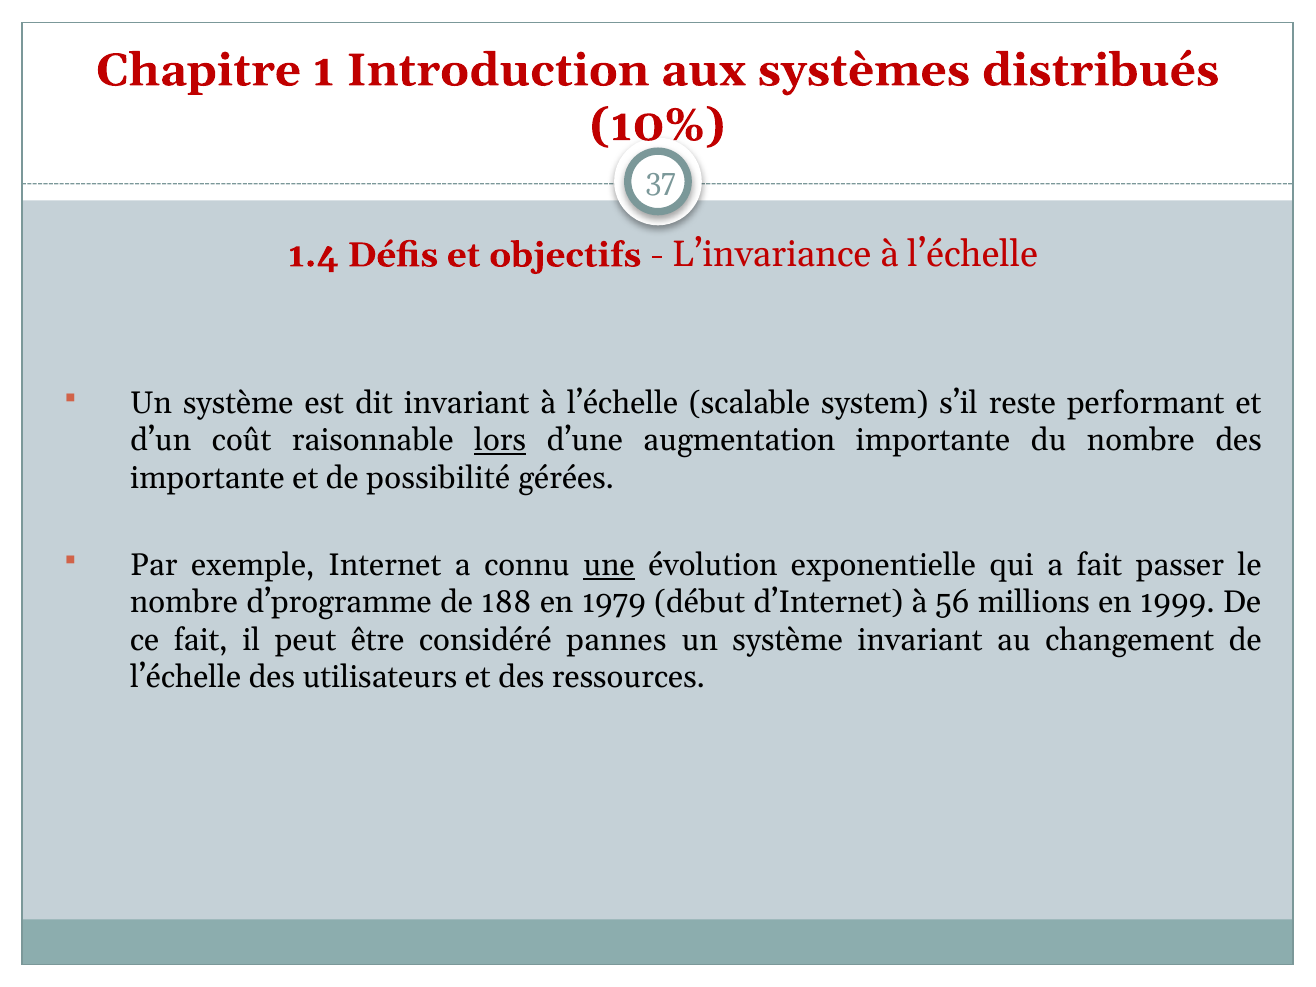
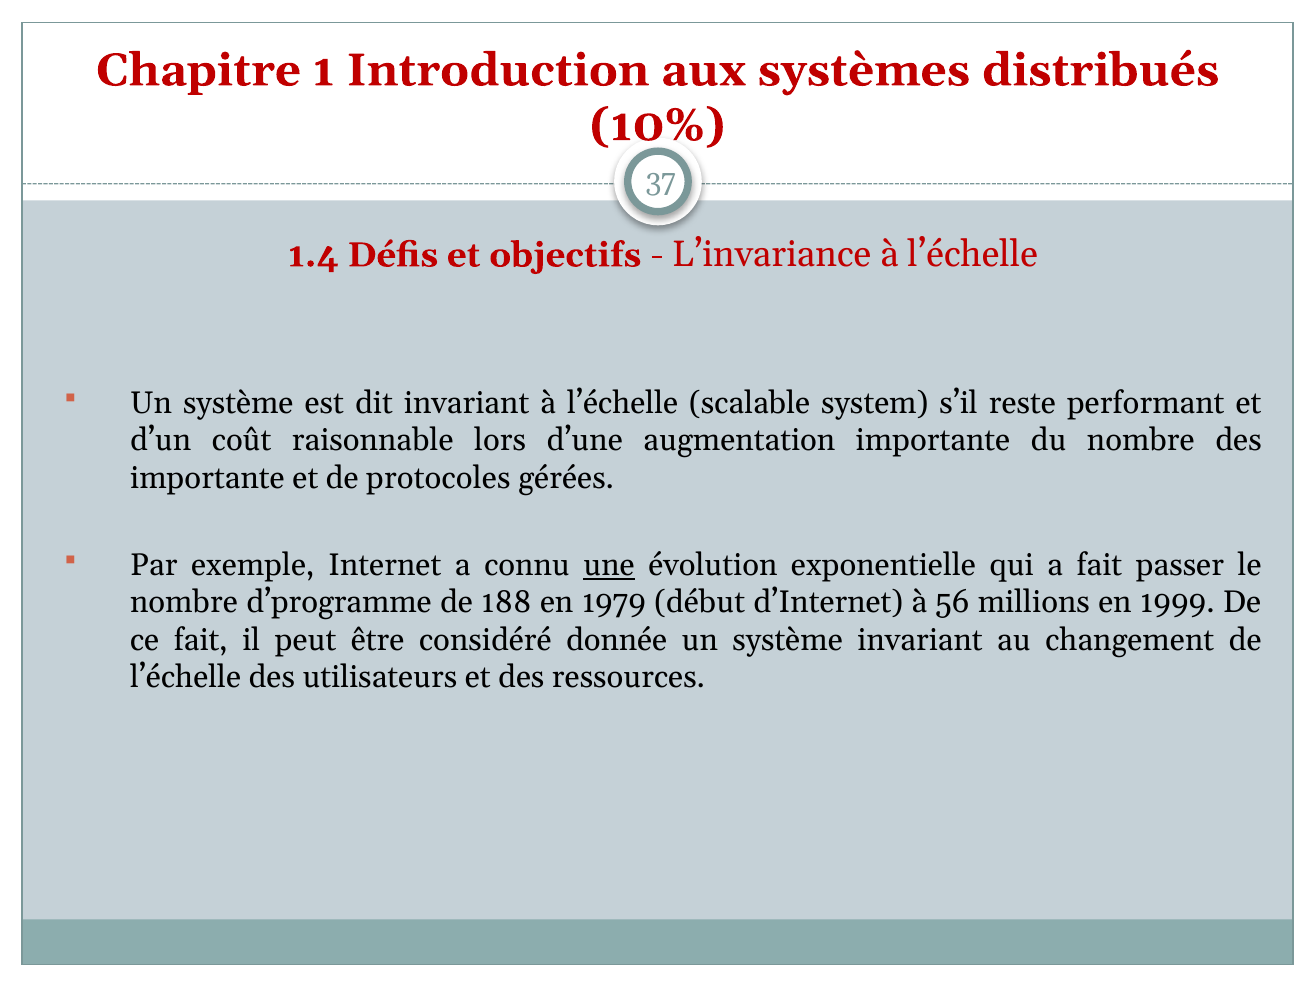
lors underline: present -> none
possibilité: possibilité -> protocoles
pannes: pannes -> donnée
